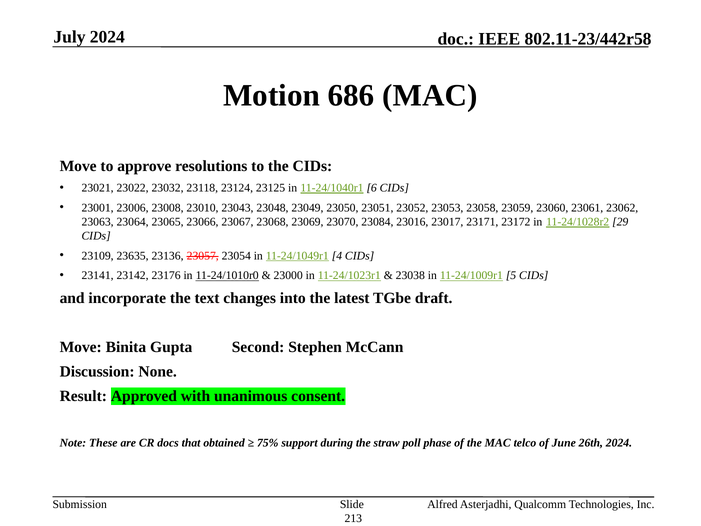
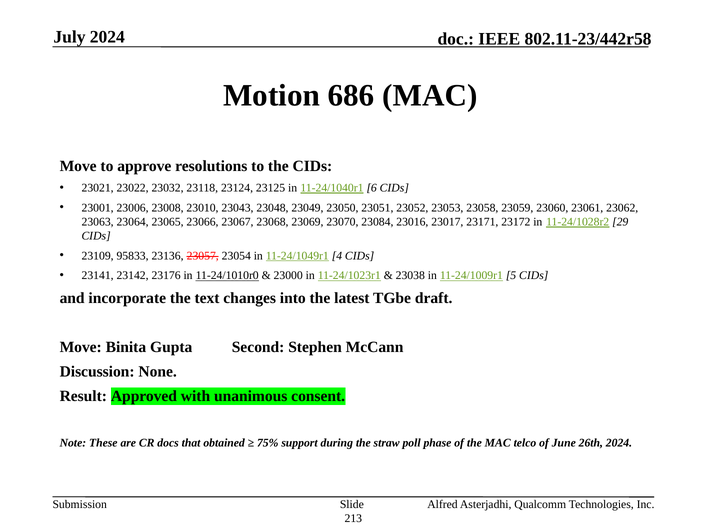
23635: 23635 -> 95833
